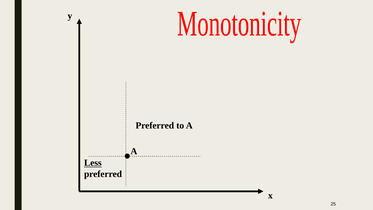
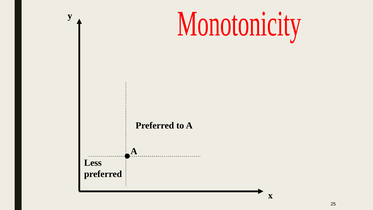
Less underline: present -> none
